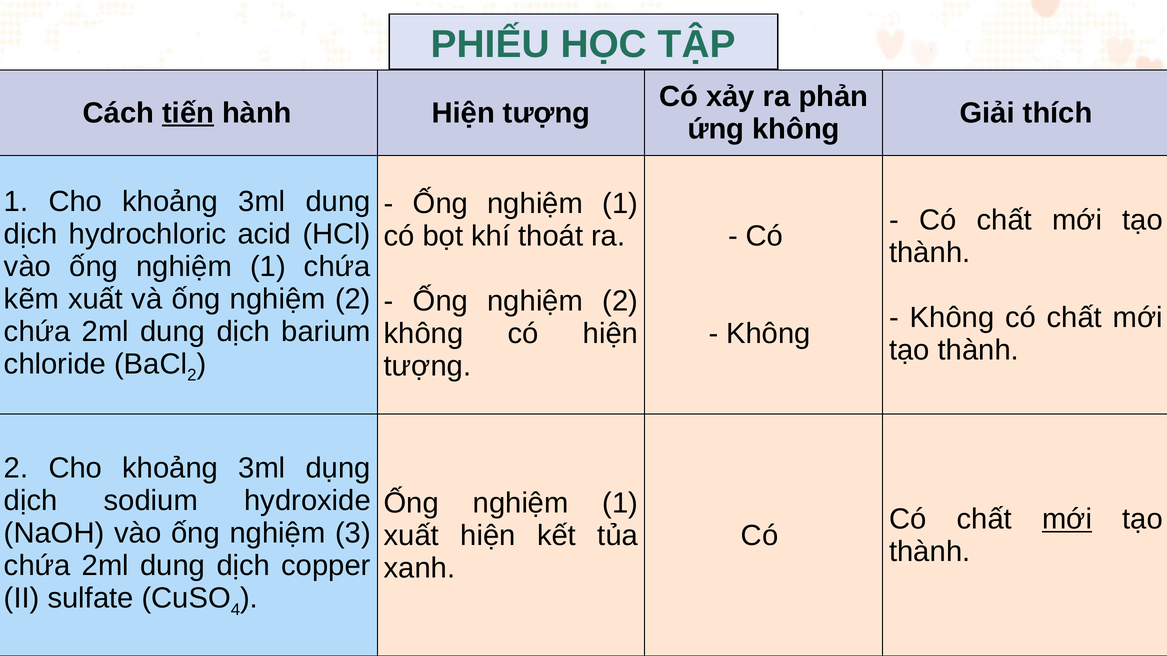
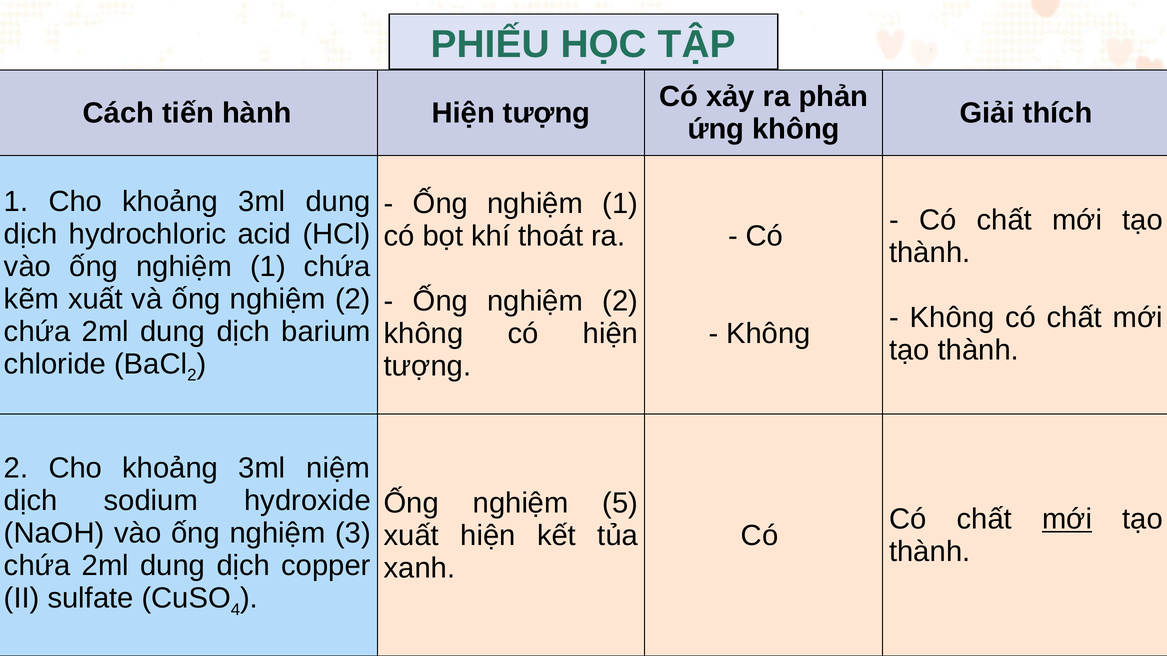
tiến underline: present -> none
dụng: dụng -> niệm
1 at (620, 503): 1 -> 5
